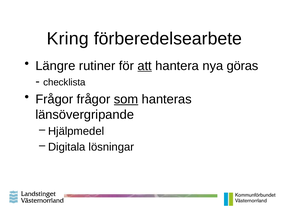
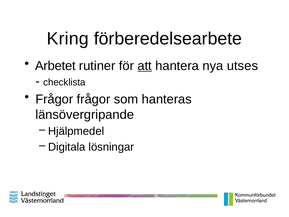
Längre: Längre -> Arbetet
göras: göras -> utses
som underline: present -> none
